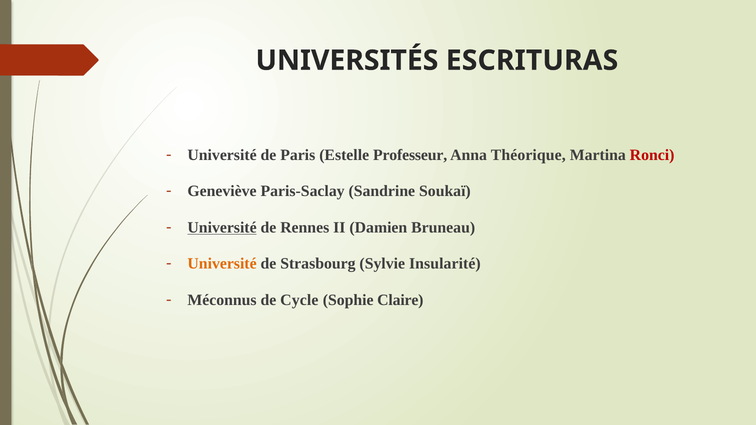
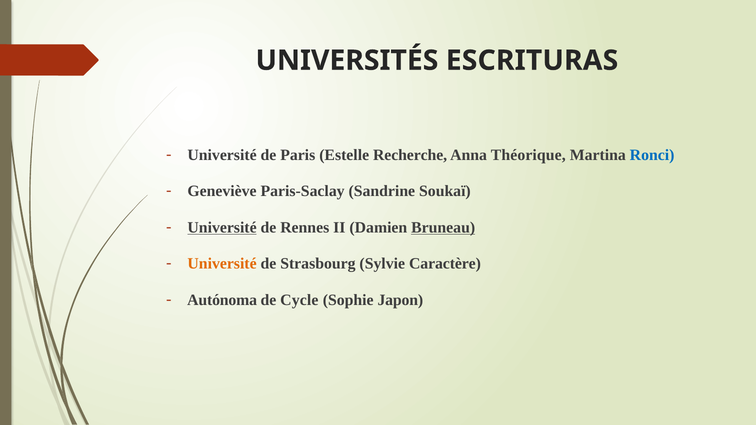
Professeur: Professeur -> Recherche
Ronci colour: red -> blue
Bruneau underline: none -> present
Insularité: Insularité -> Caractère
Méconnus: Méconnus -> Autónoma
Claire: Claire -> Japon
